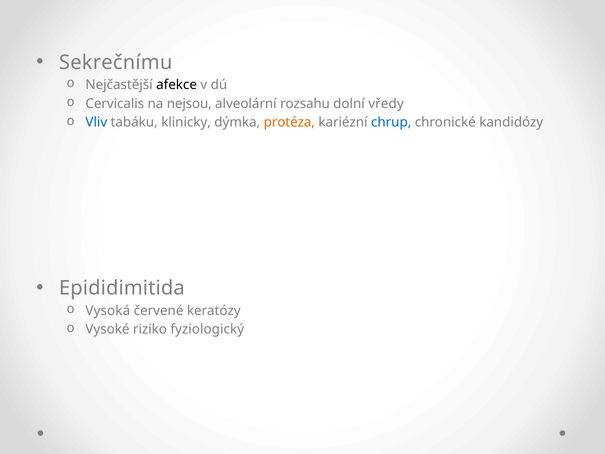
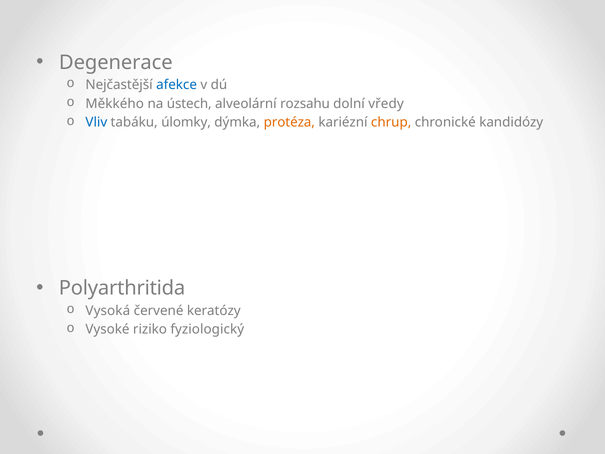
Sekrečnímu: Sekrečnímu -> Degenerace
afekce colour: black -> blue
Cervicalis: Cervicalis -> Měkkého
nejsou: nejsou -> ústech
klinicky: klinicky -> úlomky
chrup colour: blue -> orange
Epididimitida: Epididimitida -> Polyarthritida
